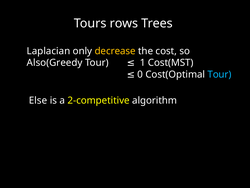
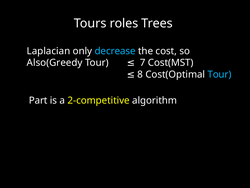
rows: rows -> roles
decrease colour: yellow -> light blue
1: 1 -> 7
0: 0 -> 8
Else: Else -> Part
